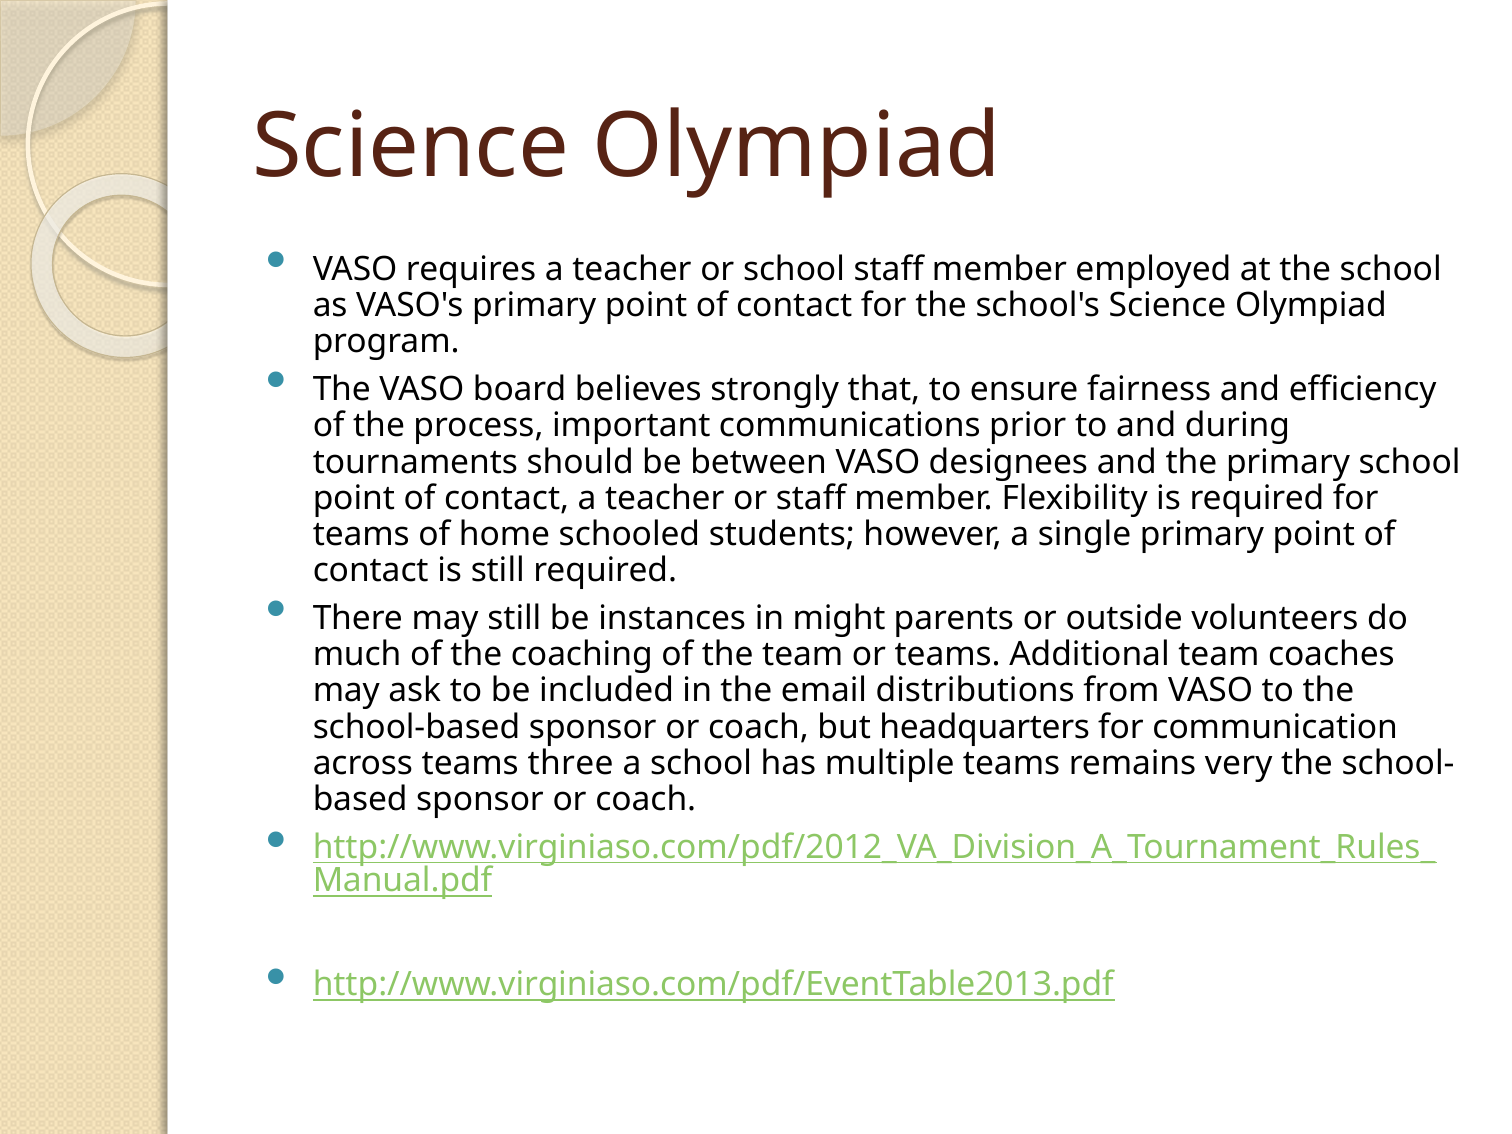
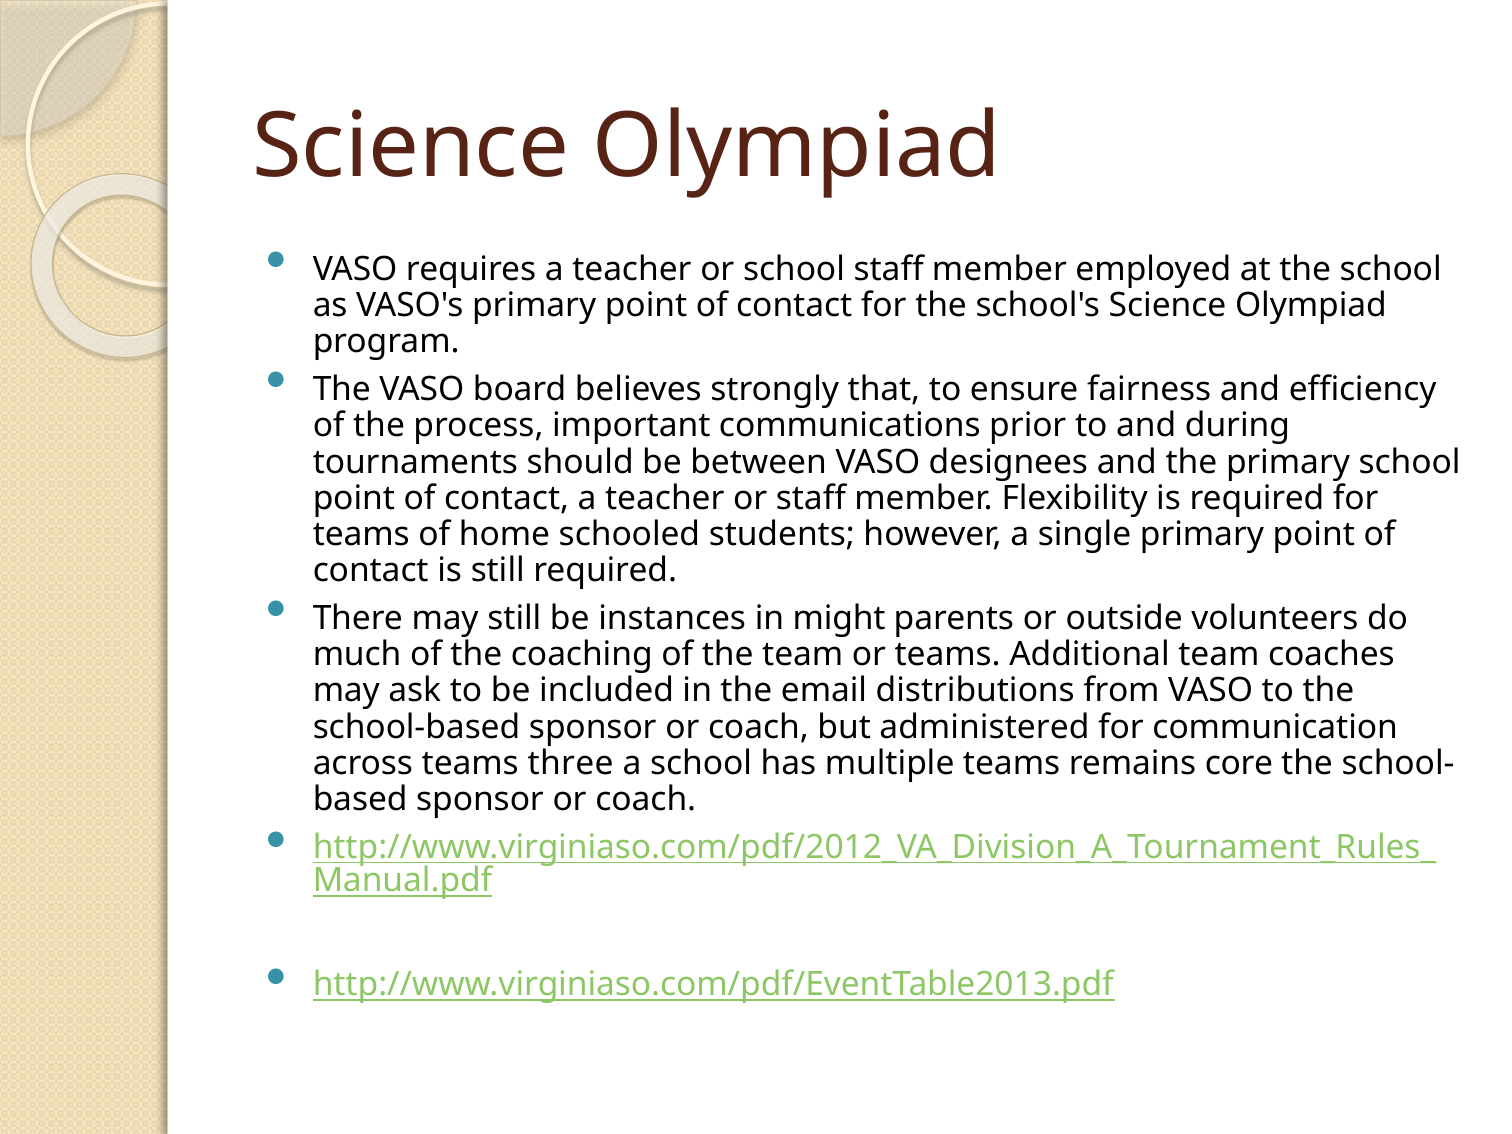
headquarters: headquarters -> administered
very: very -> core
